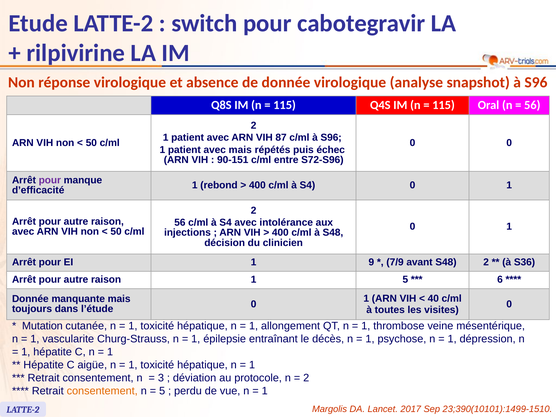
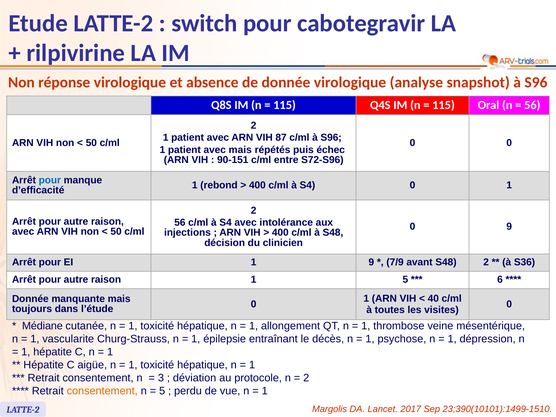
pour at (50, 180) colour: purple -> blue
1 at (509, 227): 1 -> 9
Mutation: Mutation -> Médiane
